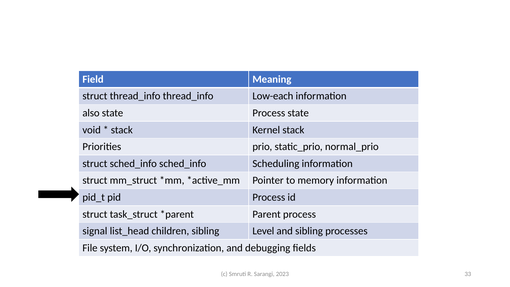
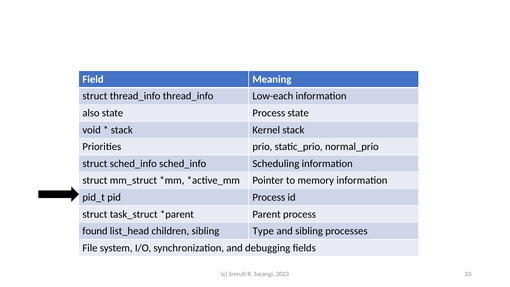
signal: signal -> found
Level: Level -> Type
